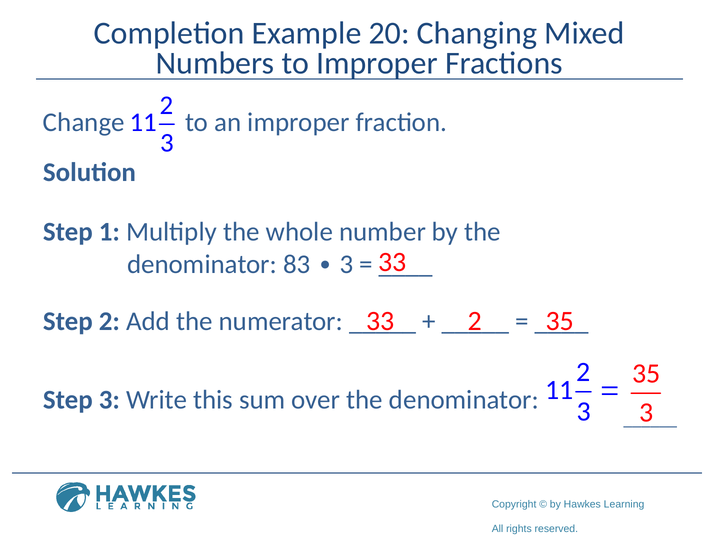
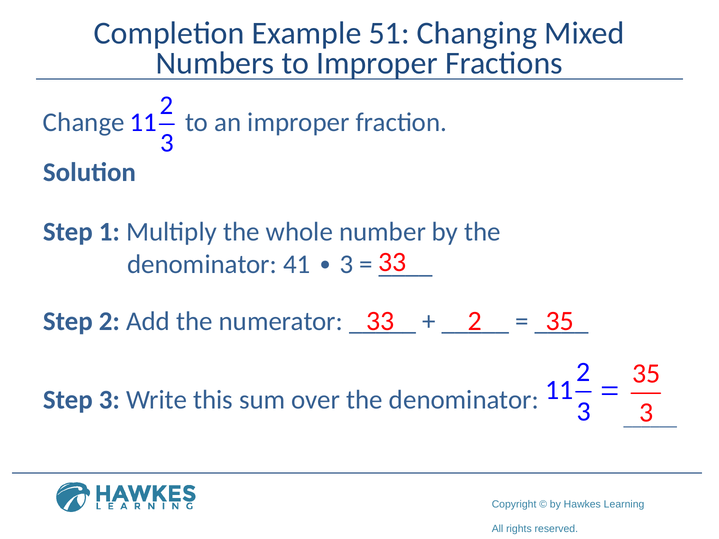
20: 20 -> 51
83: 83 -> 41
